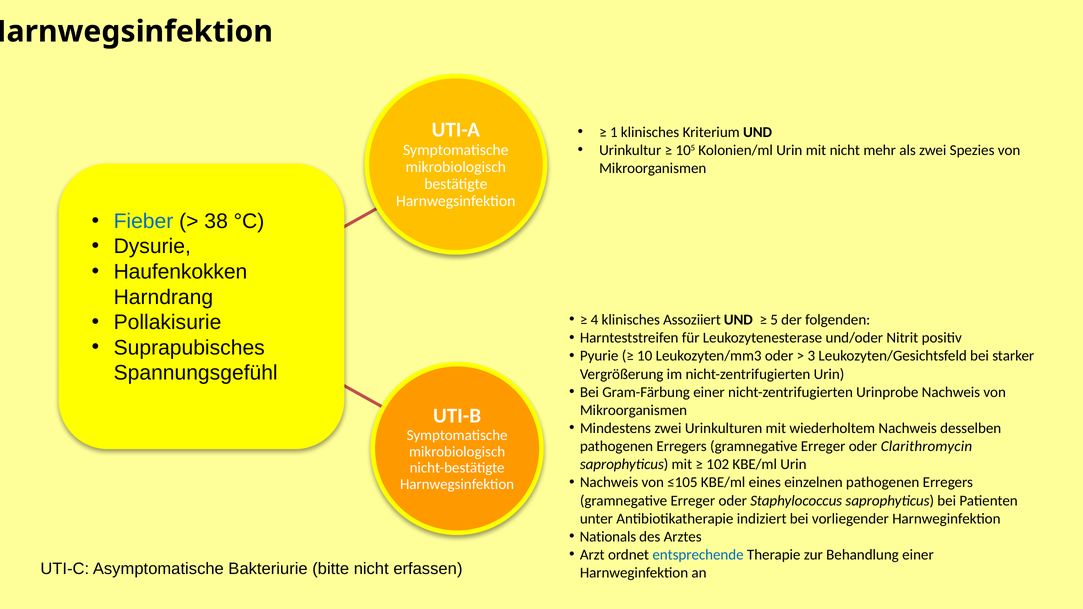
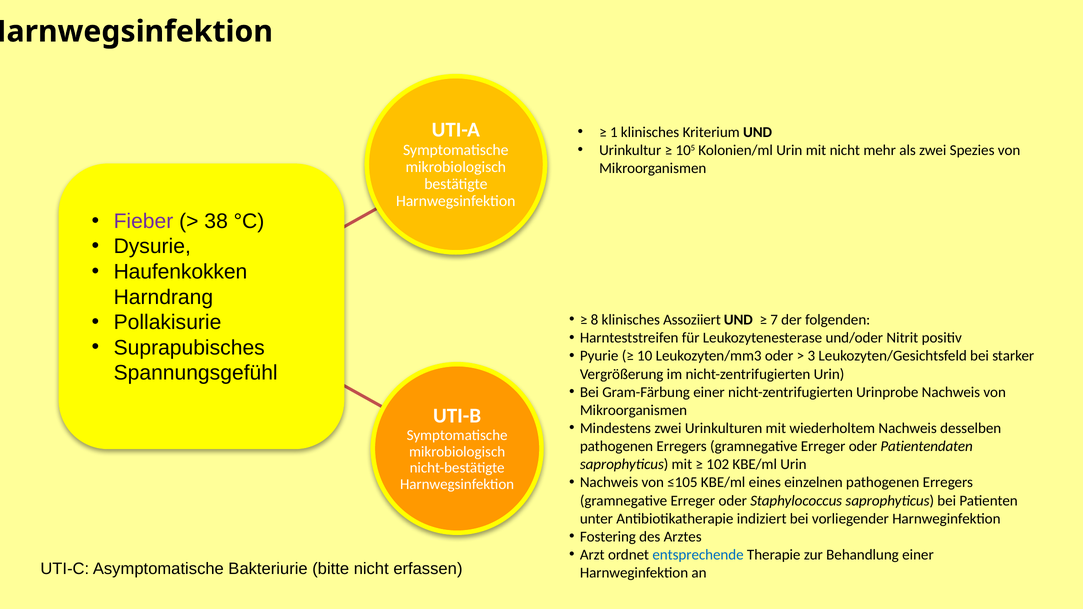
Fieber colour: blue -> purple
4: 4 -> 8
5: 5 -> 7
Clarithromycin: Clarithromycin -> Patientendaten
Nationals: Nationals -> Fostering
